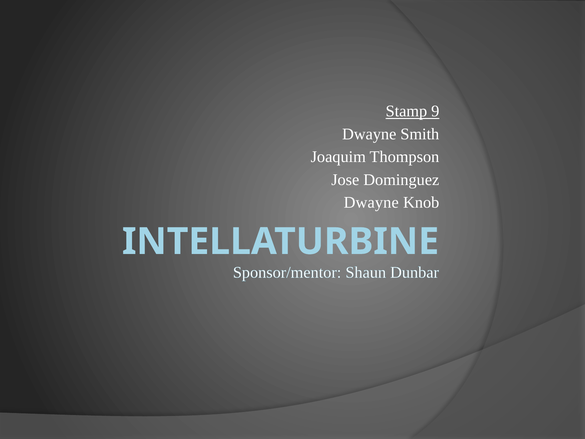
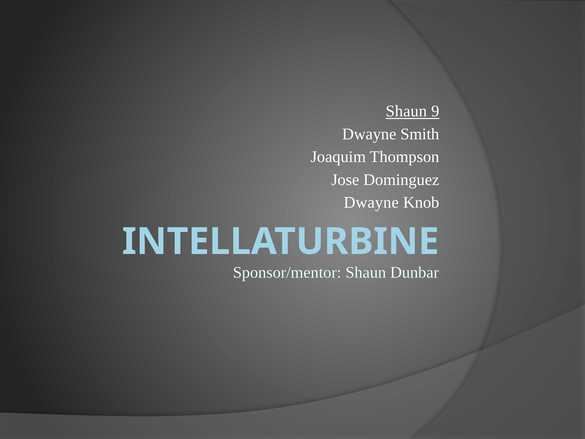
Stamp at (406, 111): Stamp -> Shaun
